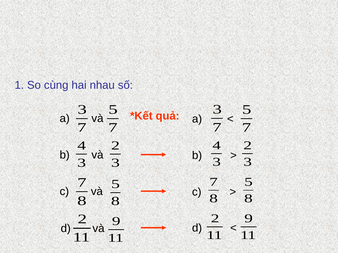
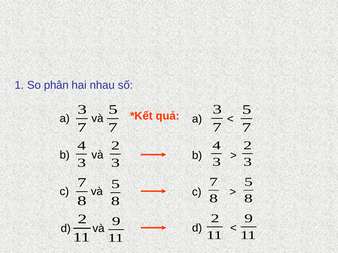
cùng: cùng -> phân
